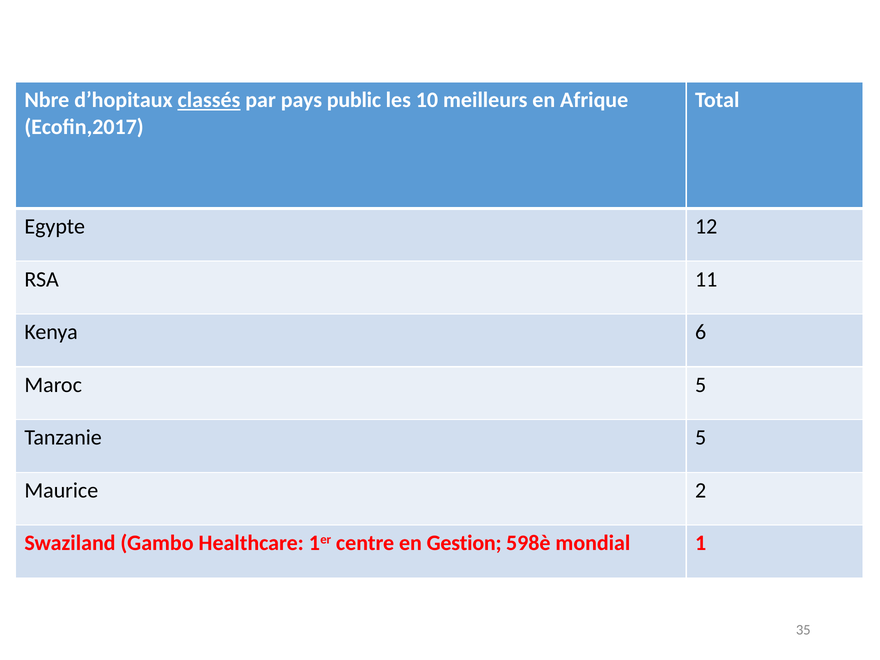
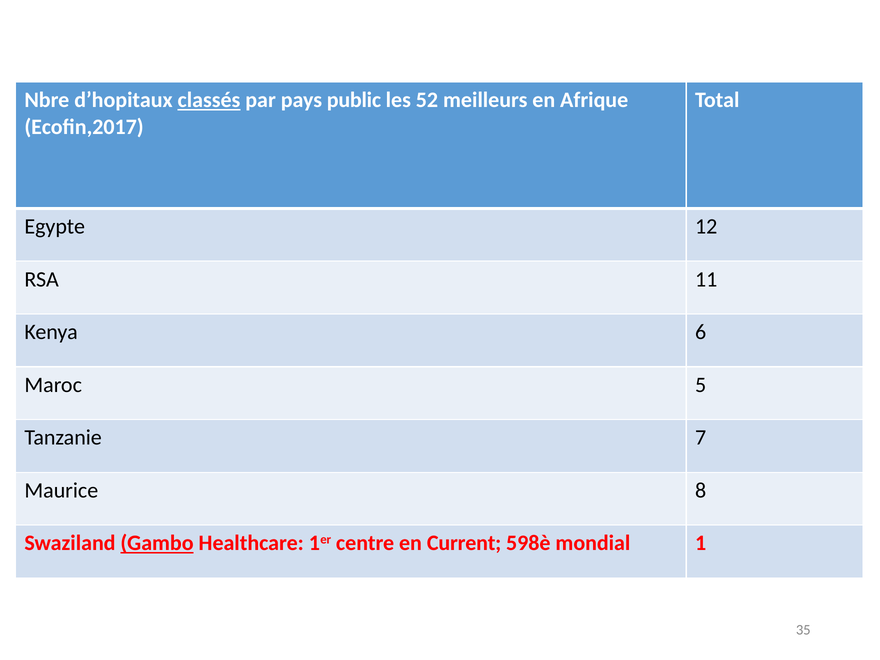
10: 10 -> 52
Tanzanie 5: 5 -> 7
2: 2 -> 8
Gambo underline: none -> present
Gestion: Gestion -> Current
